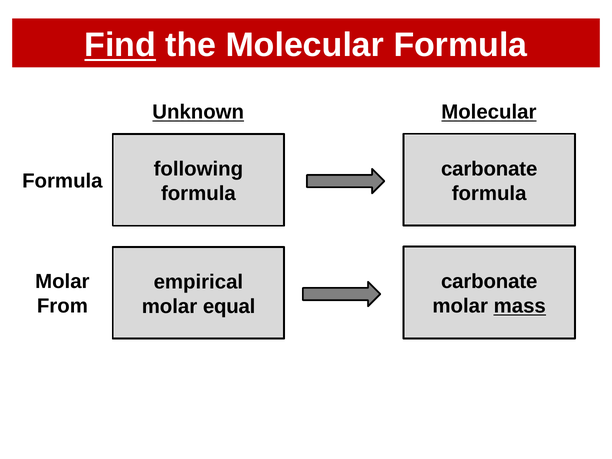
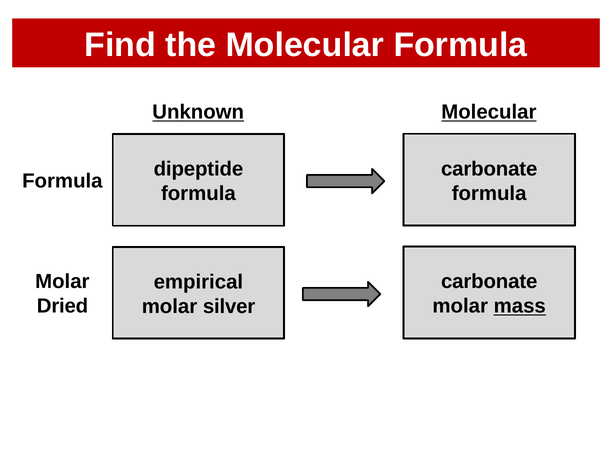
Find underline: present -> none
following: following -> dipeptide
From: From -> Dried
equal: equal -> silver
